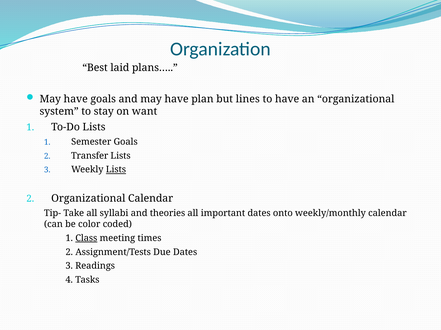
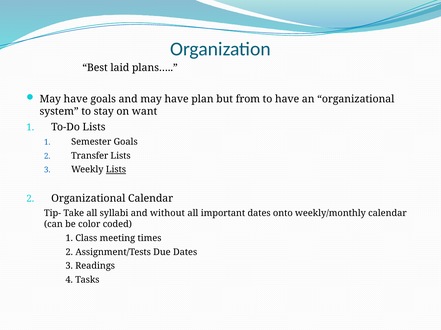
lines: lines -> from
theories: theories -> without
Class underline: present -> none
